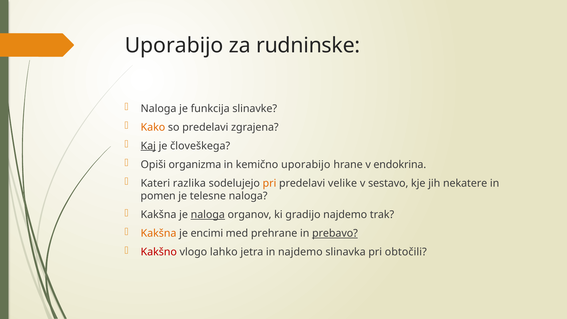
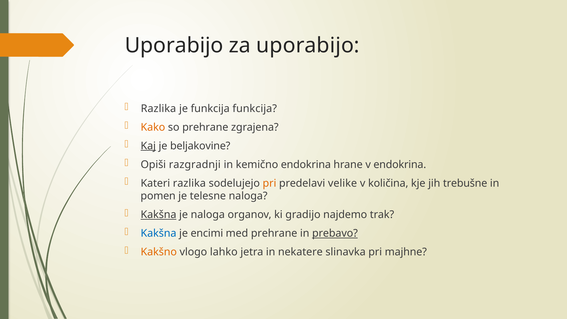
za rudninske: rudninske -> uporabijo
Naloga at (159, 108): Naloga -> Razlika
funkcija slinavke: slinavke -> funkcija
so predelavi: predelavi -> prehrane
človeškega: človeškega -> beljakovine
organizma: organizma -> razgradnji
kemično uporabijo: uporabijo -> endokrina
sestavo: sestavo -> količina
nekatere: nekatere -> trebušne
Kakšna at (159, 215) underline: none -> present
naloga at (208, 215) underline: present -> none
Kakšna at (159, 233) colour: orange -> blue
Kakšno colour: red -> orange
in najdemo: najdemo -> nekatere
obtočili: obtočili -> majhne
